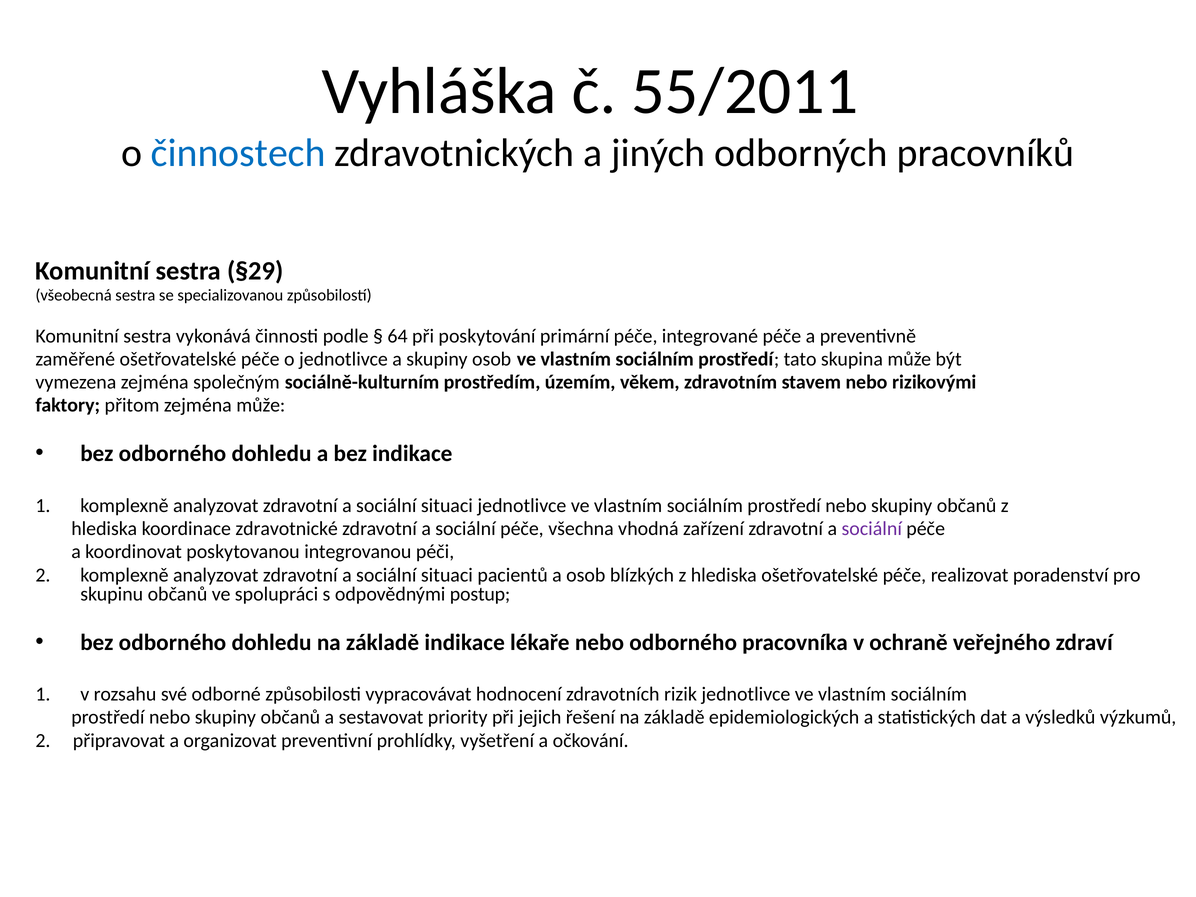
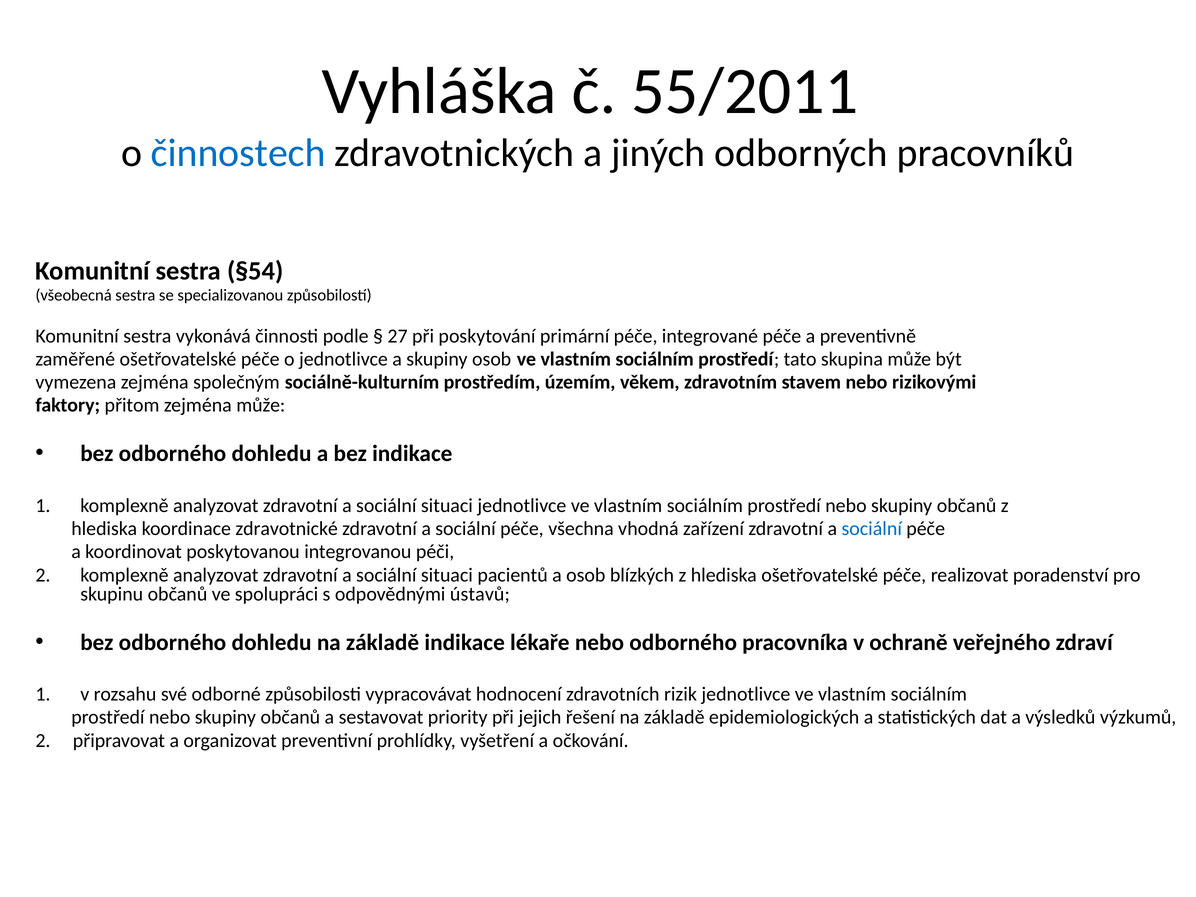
§29: §29 -> §54
64: 64 -> 27
sociální at (872, 529) colour: purple -> blue
postup: postup -> ústavů
